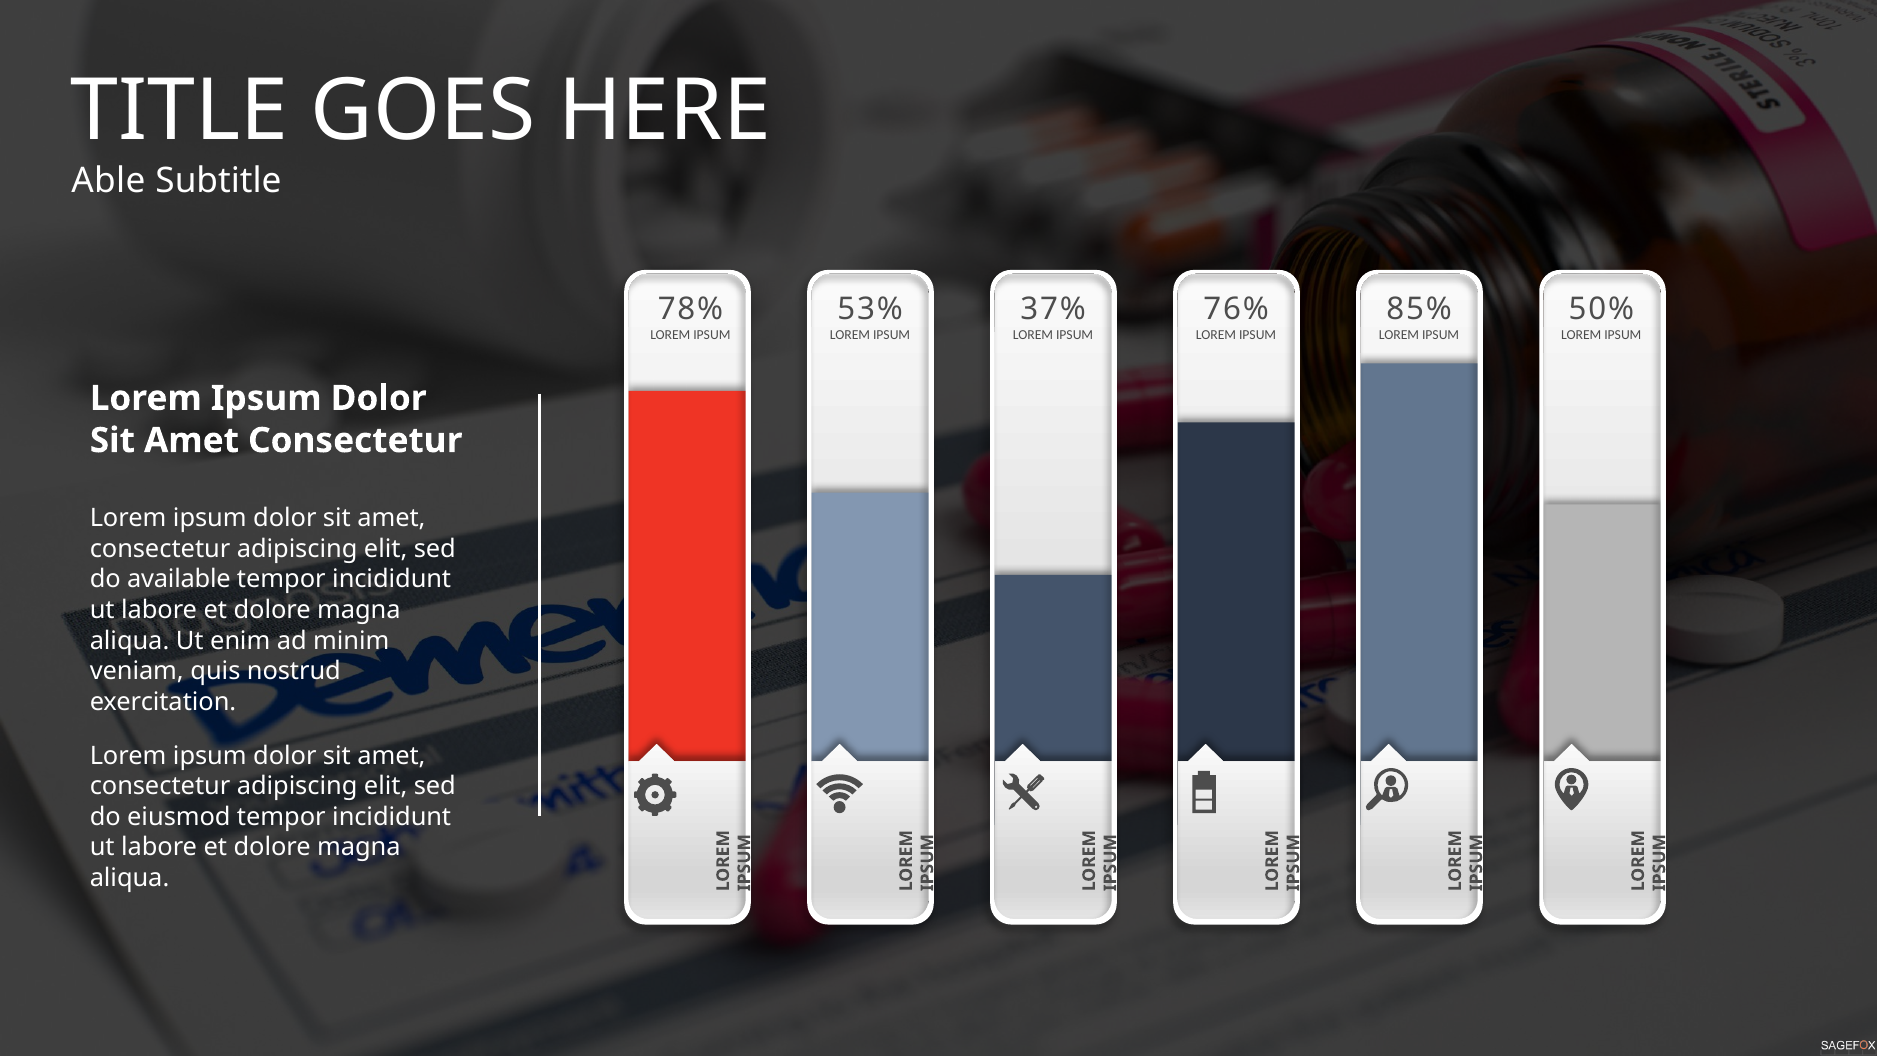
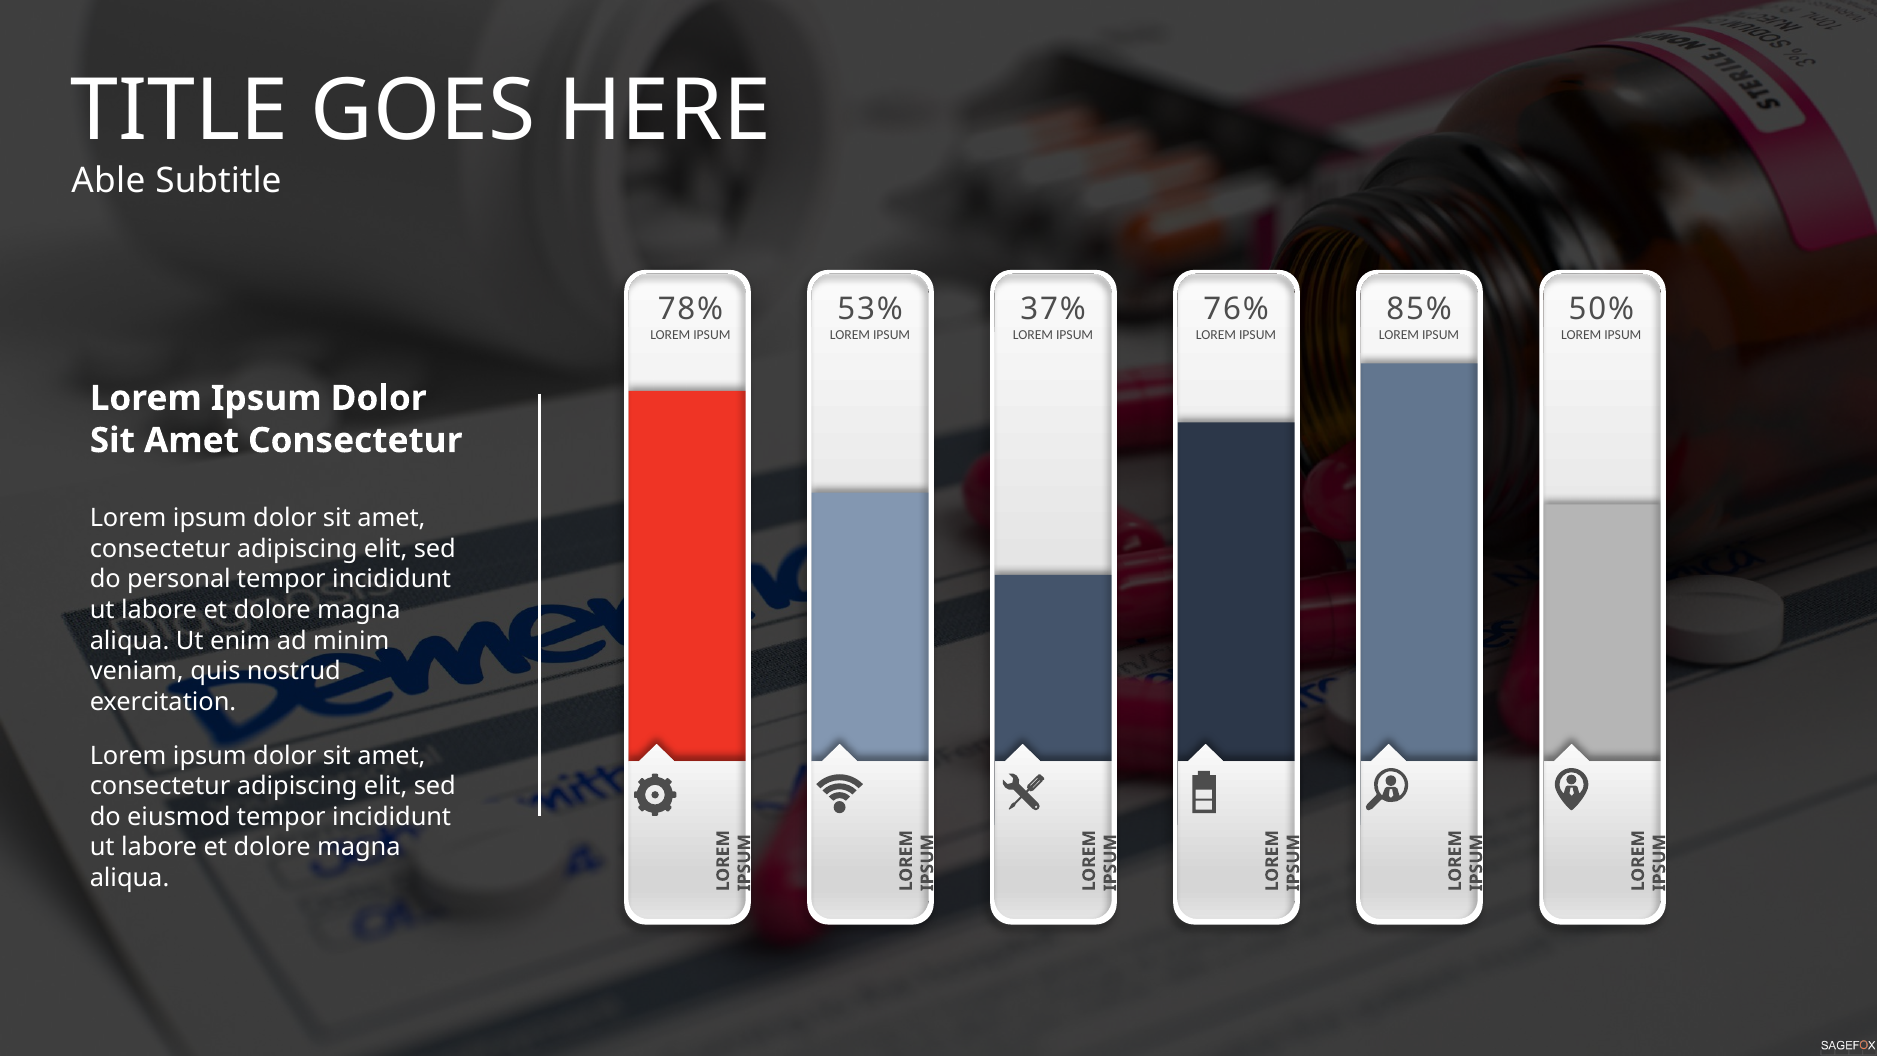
available: available -> personal
